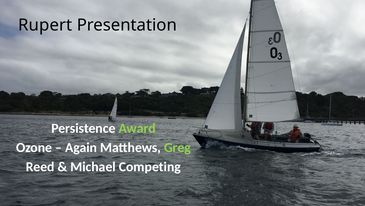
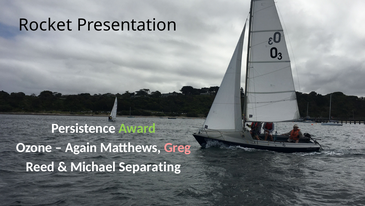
Rupert: Rupert -> Rocket
Greg colour: light green -> pink
Competing: Competing -> Separating
